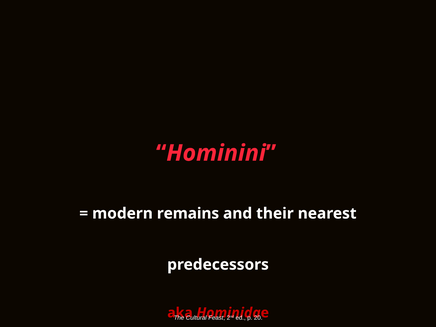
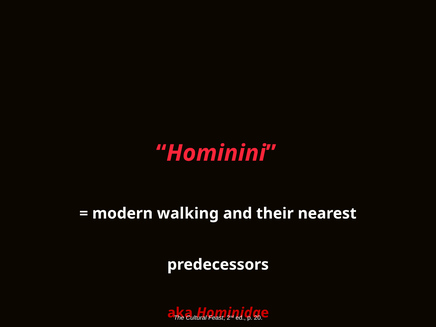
remains: remains -> walking
